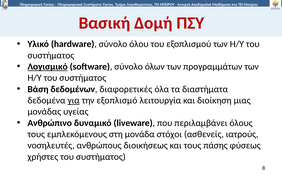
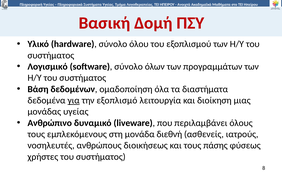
Λογισμικό underline: present -> none
διαφορετικές: διαφορετικές -> ομαδοποίηση
στόχοι: στόχοι -> διεθνή
